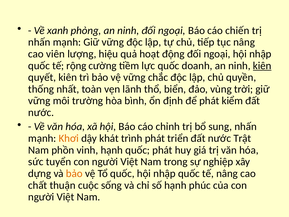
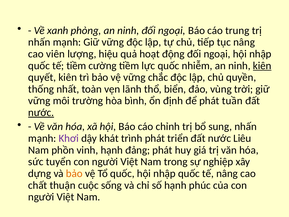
chiến: chiến -> trung
tế rộng: rộng -> tiềm
doanh: doanh -> nhiễm
kiểm: kiểm -> tuần
nước at (41, 112) underline: none -> present
Khơi colour: orange -> purple
Trật: Trật -> Liêu
hạnh quốc: quốc -> đảng
